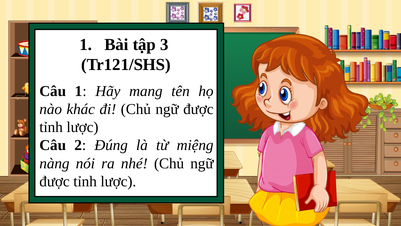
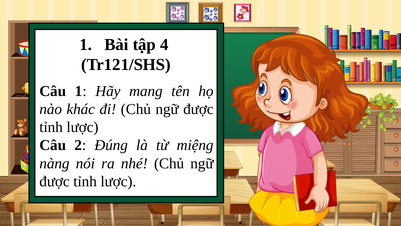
3: 3 -> 4
